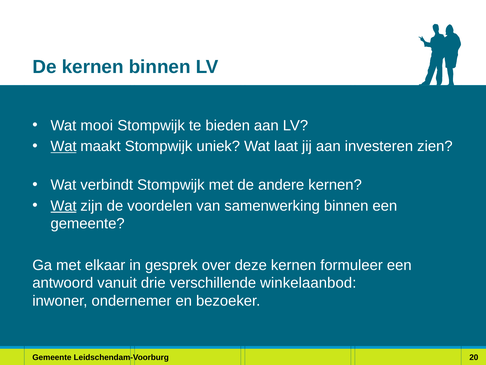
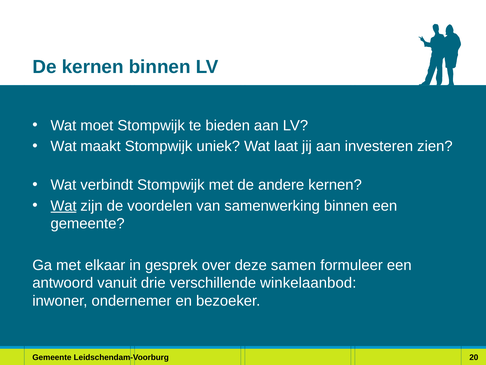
mooi: mooi -> moet
Wat at (64, 146) underline: present -> none
deze kernen: kernen -> samen
